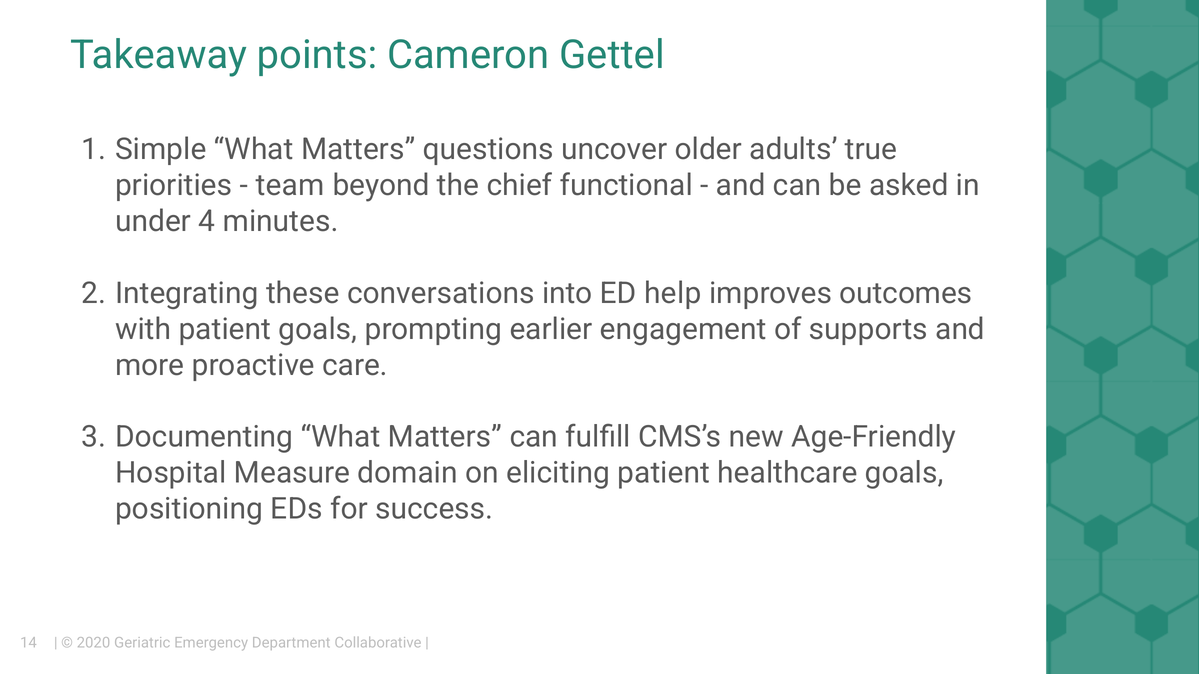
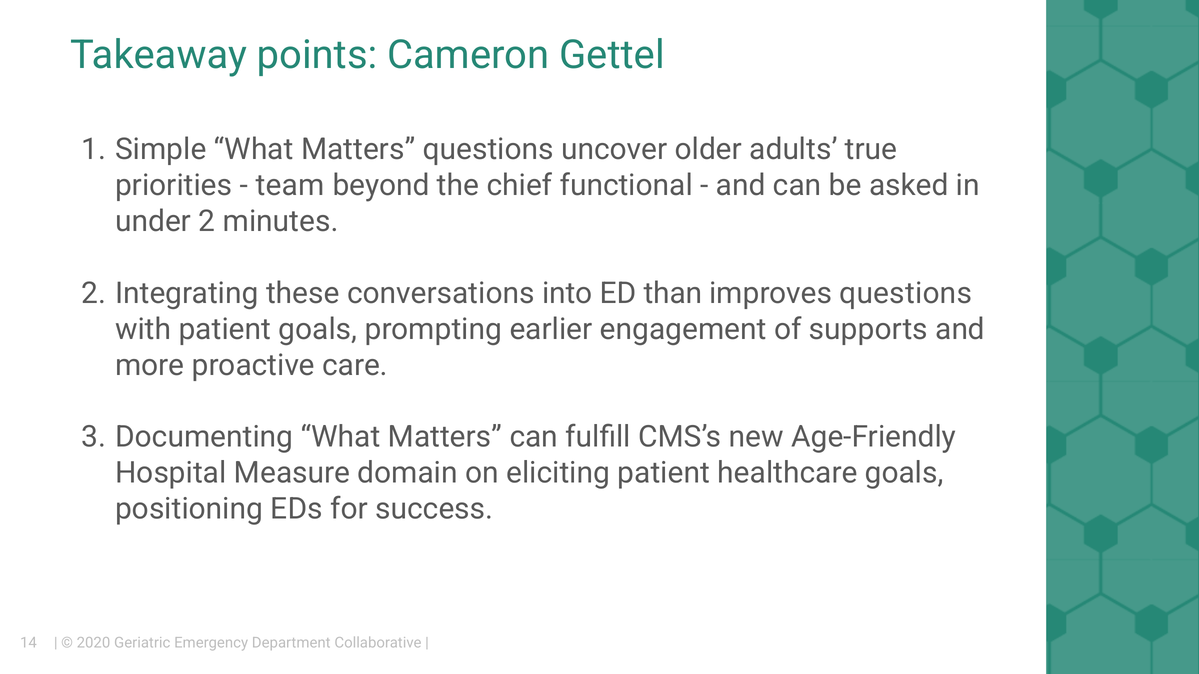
under 4: 4 -> 2
help: help -> than
improves outcomes: outcomes -> questions
